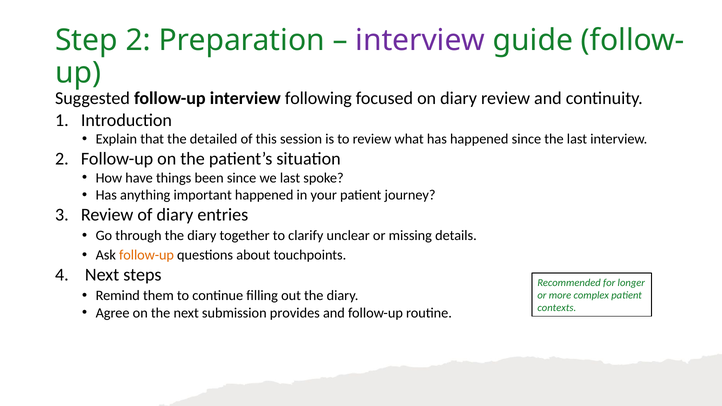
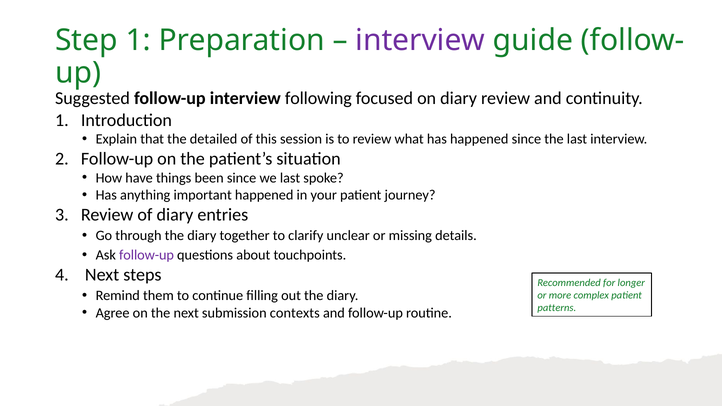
Step 2: 2 -> 1
follow-up at (147, 255) colour: orange -> purple
contexts: contexts -> patterns
provides: provides -> contexts
